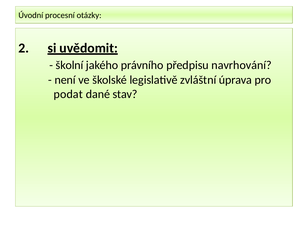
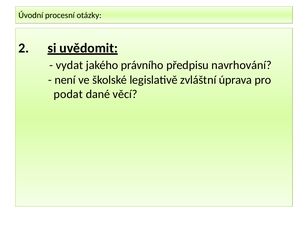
školní: školní -> vydat
stav: stav -> věcí
